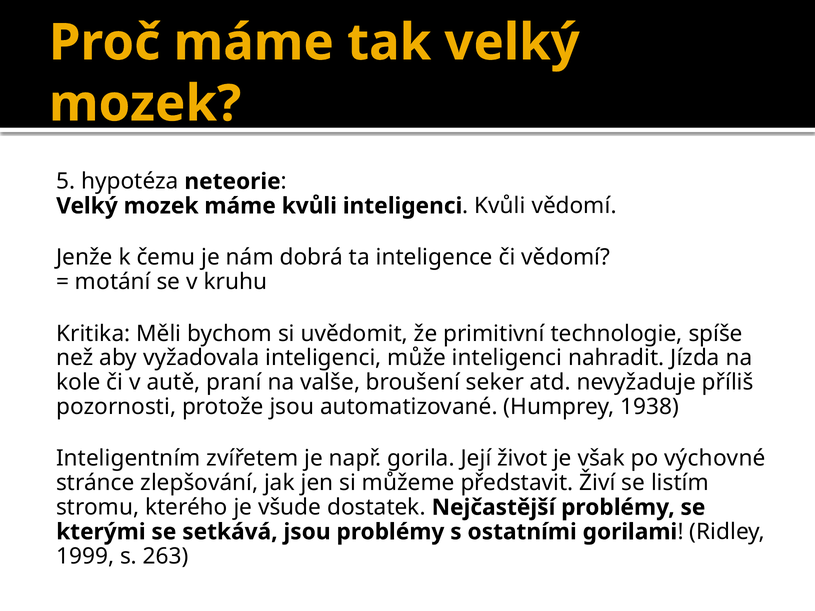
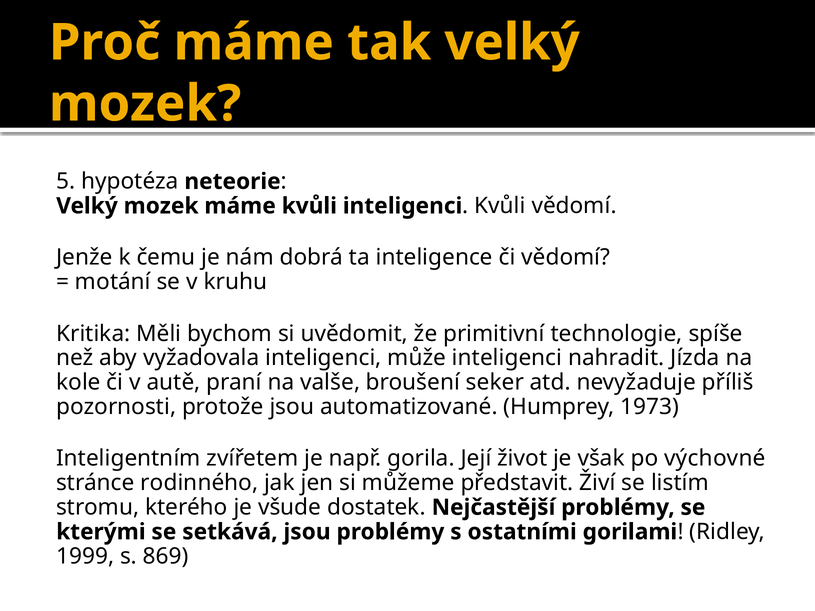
1938: 1938 -> 1973
zlepšování: zlepšování -> rodinného
263: 263 -> 869
